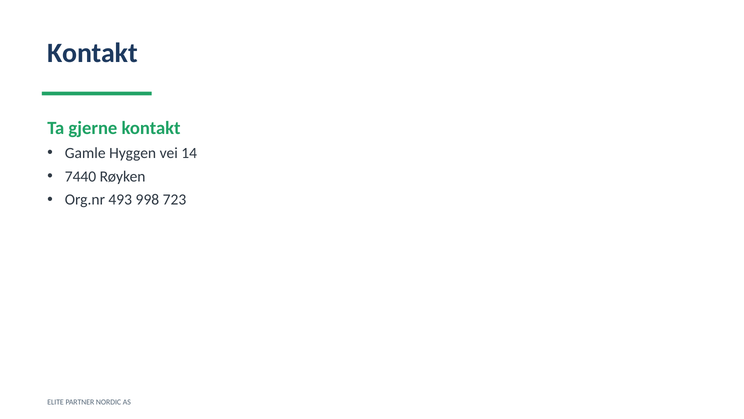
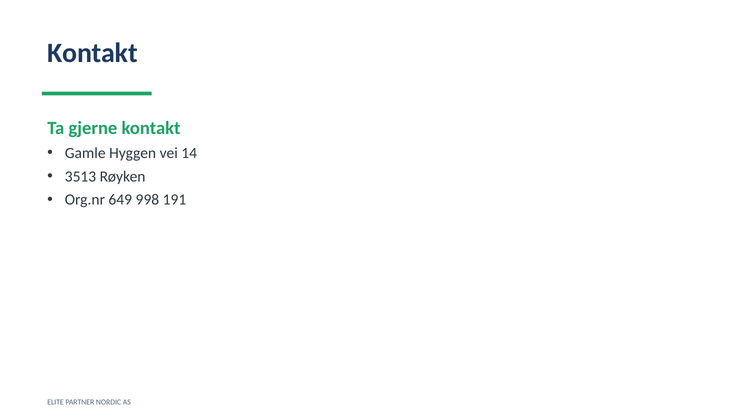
7440: 7440 -> 3513
493: 493 -> 649
723: 723 -> 191
